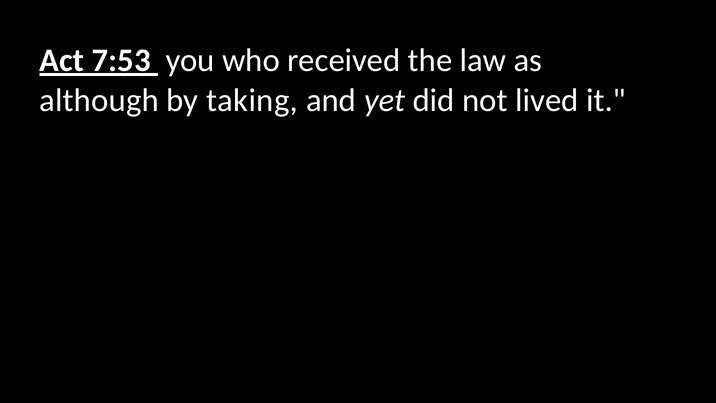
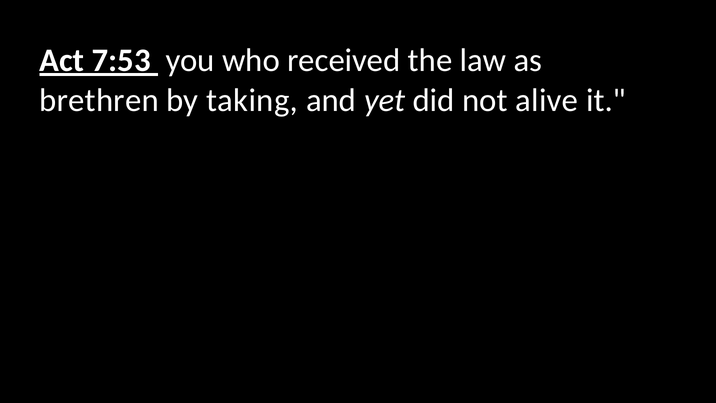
although: although -> brethren
lived: lived -> alive
